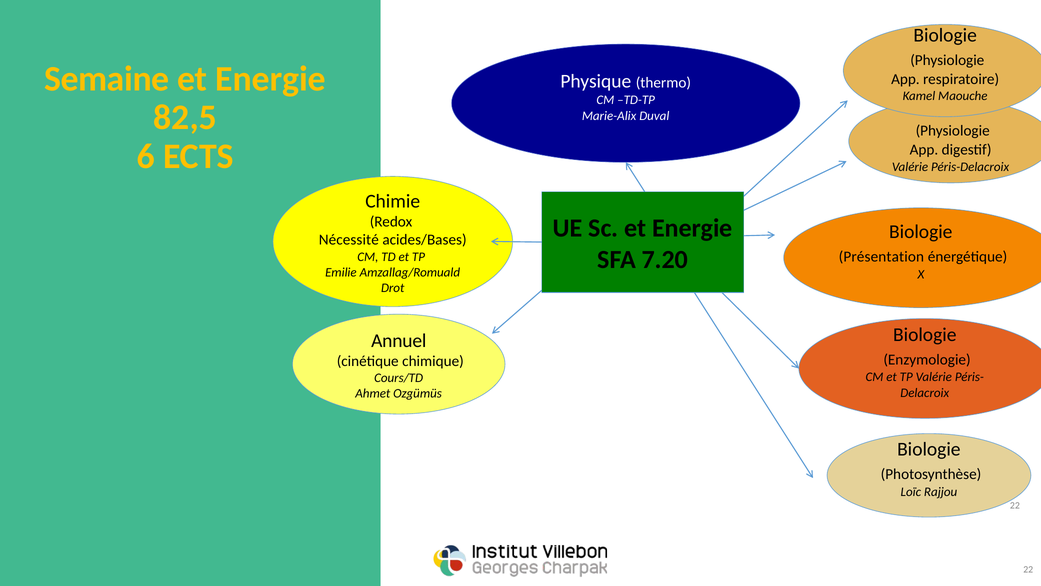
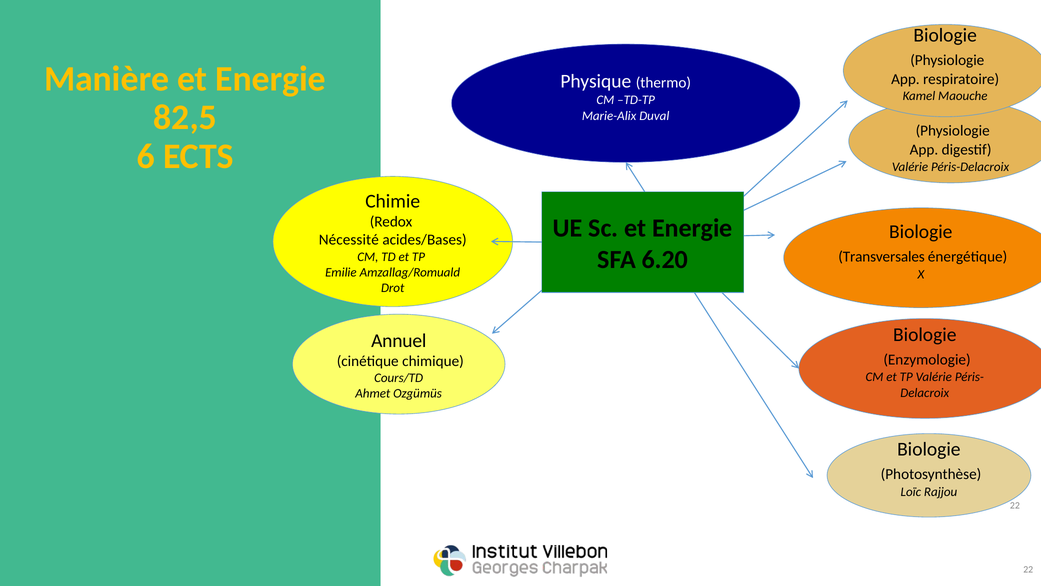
Semaine: Semaine -> Manière
7.20: 7.20 -> 6.20
Présentation: Présentation -> Transversales
